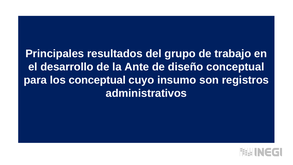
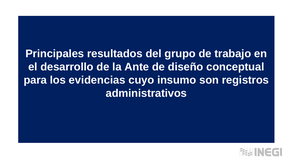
los conceptual: conceptual -> evidencias
